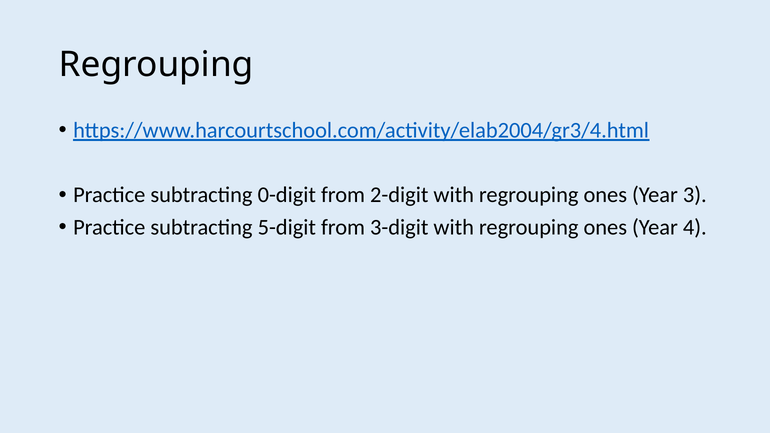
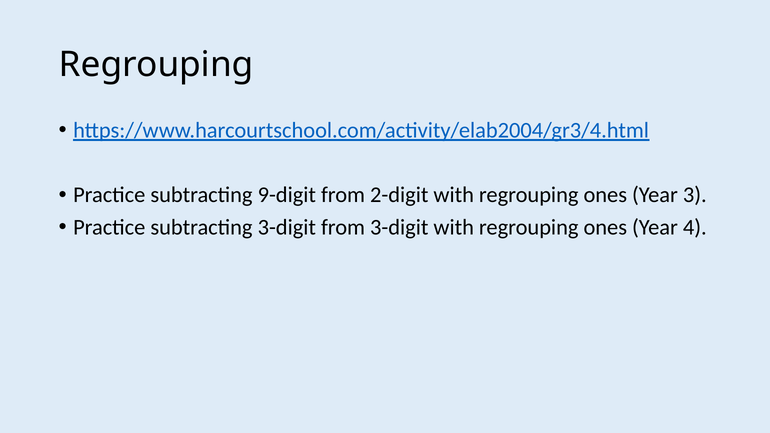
0-digit: 0-digit -> 9-digit
subtracting 5-digit: 5-digit -> 3-digit
